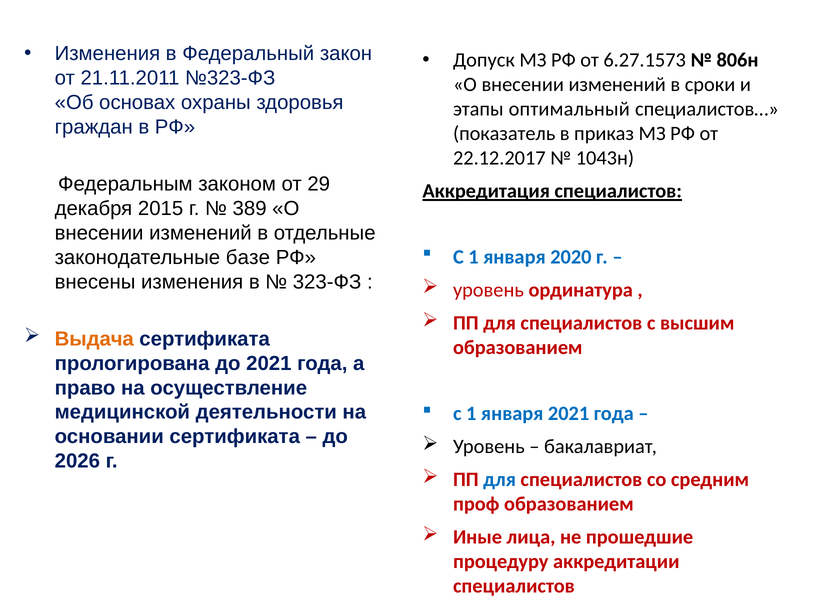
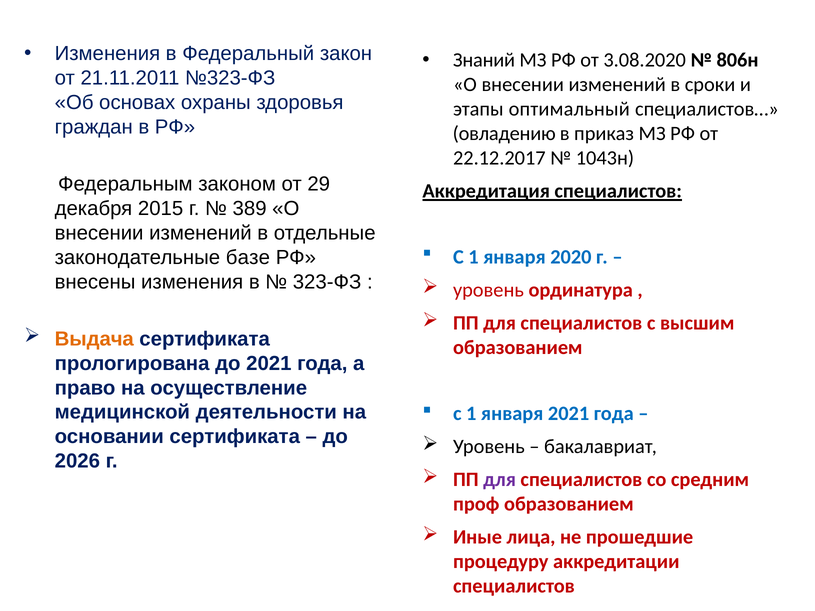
Допуск: Допуск -> Знаний
6.27.1573: 6.27.1573 -> 3.08.2020
показатель: показатель -> овладению
для at (500, 480) colour: blue -> purple
